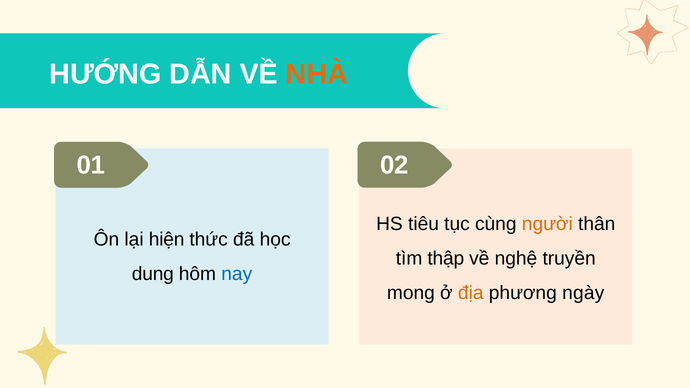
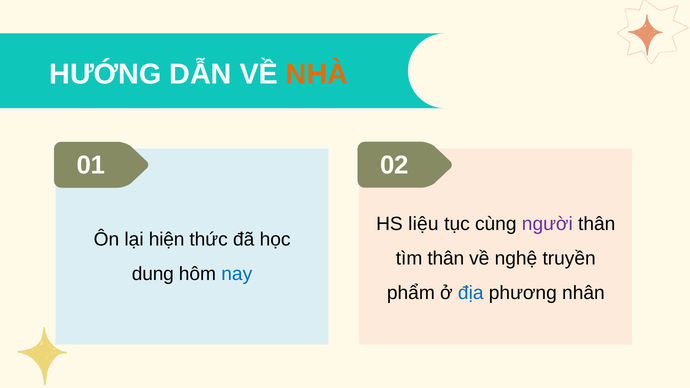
tiêu: tiêu -> liệu
người colour: orange -> purple
tìm thập: thập -> thân
mong: mong -> phẩm
địa colour: orange -> blue
ngày: ngày -> nhân
